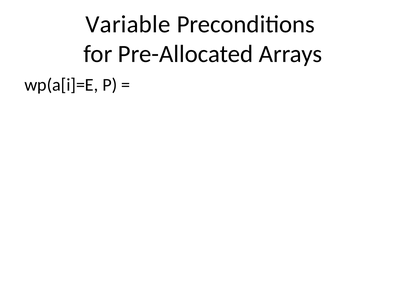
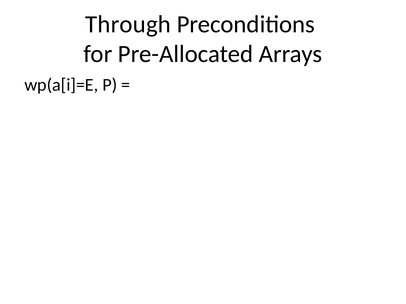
Variable: Variable -> Through
